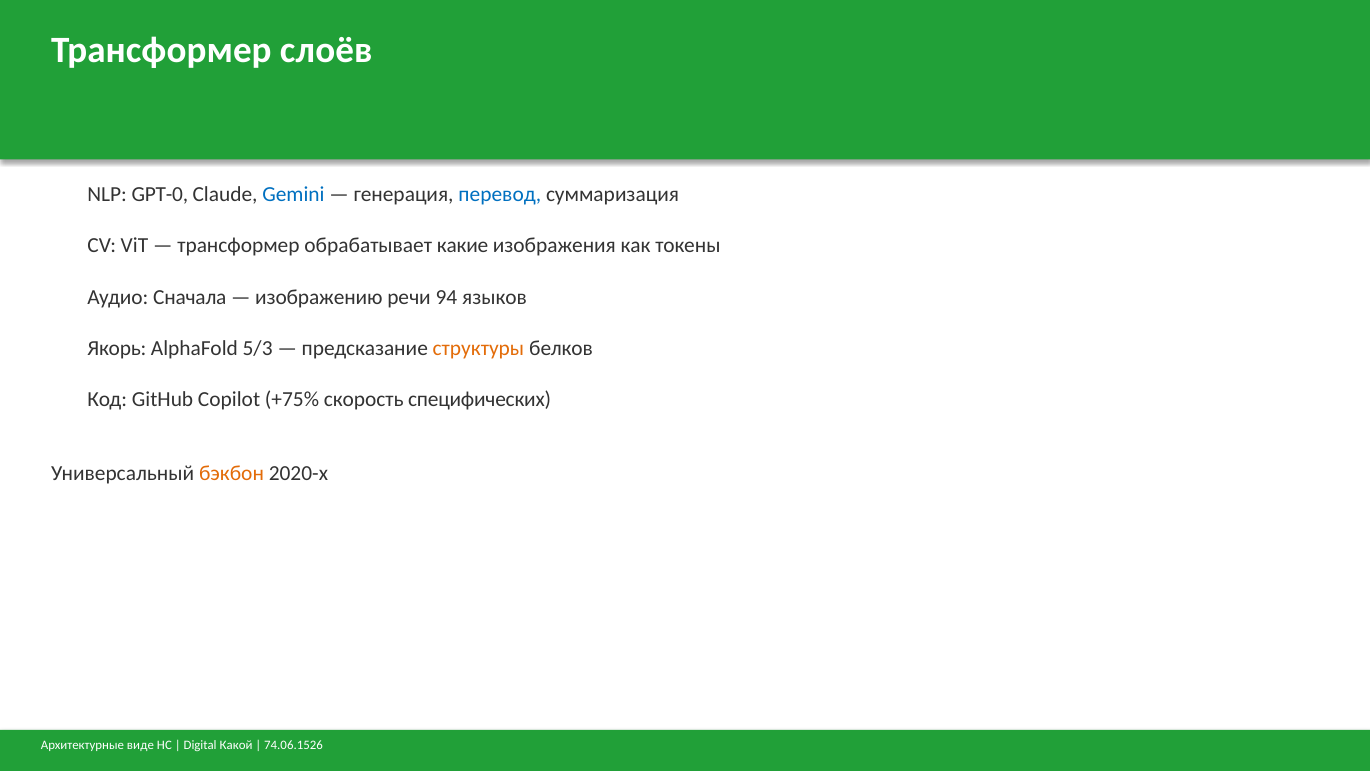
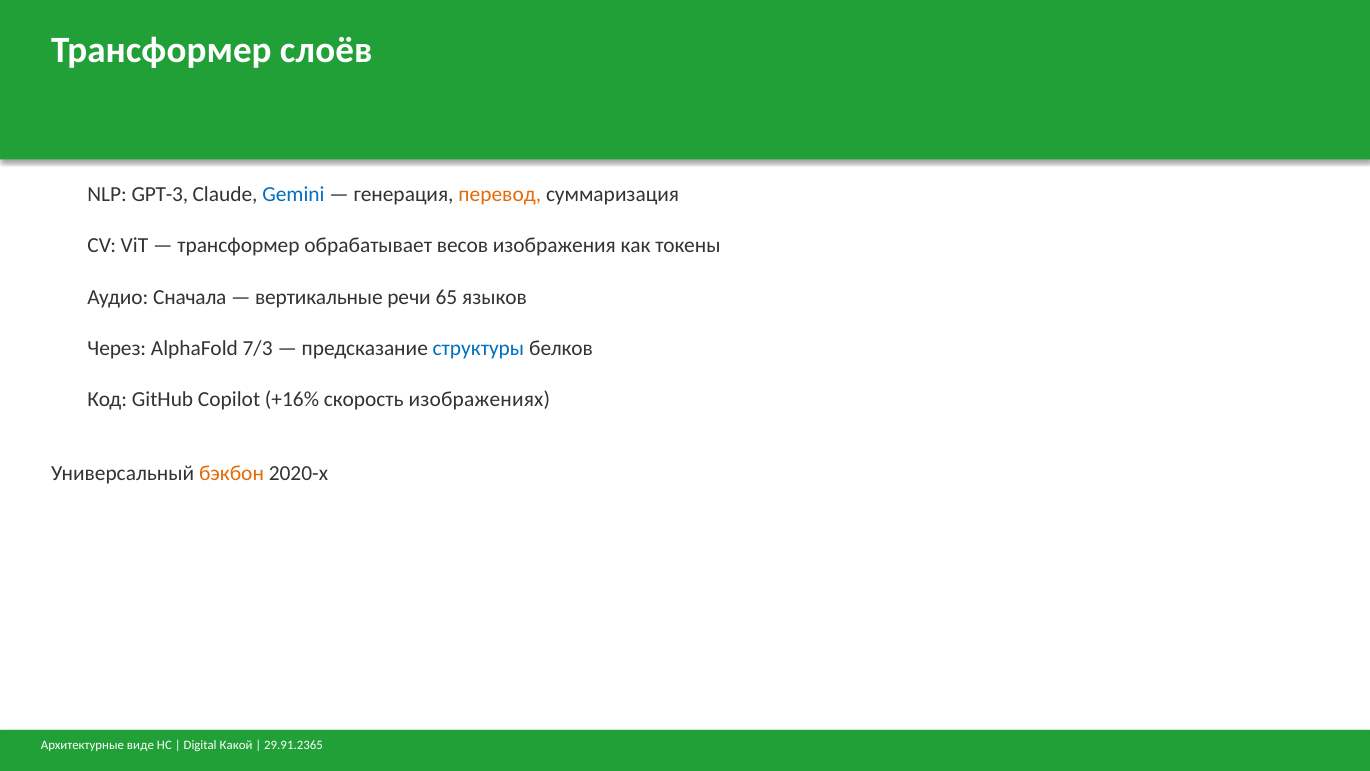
GPT-0: GPT-0 -> GPT-3
перевод colour: blue -> orange
какие: какие -> весов
изображению: изображению -> вертикальные
94: 94 -> 65
Якорь: Якорь -> Через
5/3: 5/3 -> 7/3
структуры colour: orange -> blue
+75%: +75% -> +16%
специфических: специфических -> изображениях
74.06.1526: 74.06.1526 -> 29.91.2365
